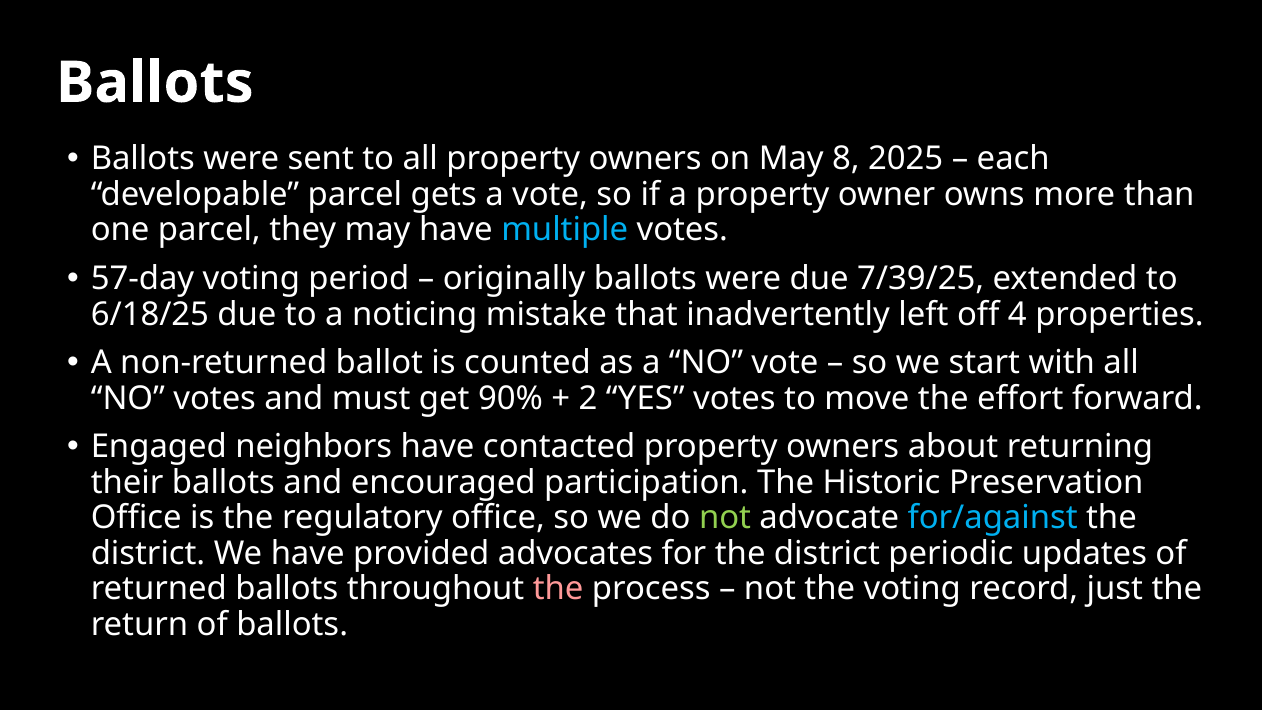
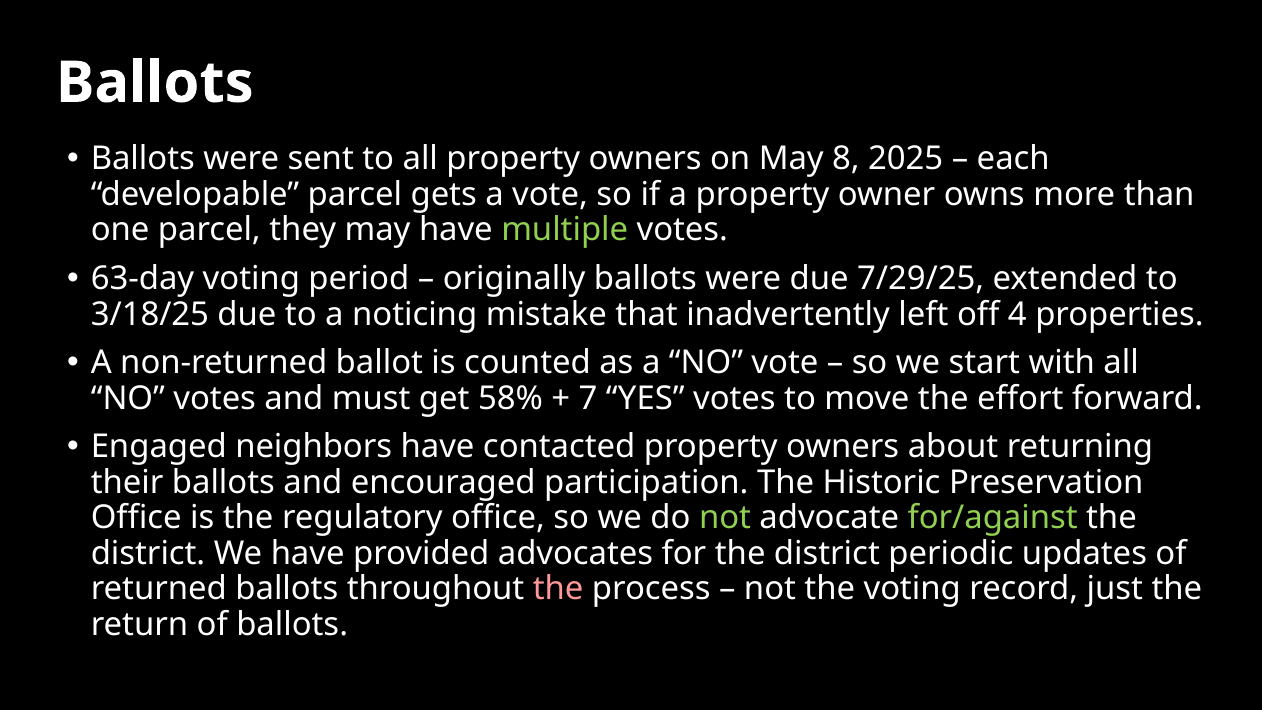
multiple colour: light blue -> light green
57-day: 57-day -> 63-day
7/39/25: 7/39/25 -> 7/29/25
6/18/25: 6/18/25 -> 3/18/25
90%: 90% -> 58%
2: 2 -> 7
for/against colour: light blue -> light green
